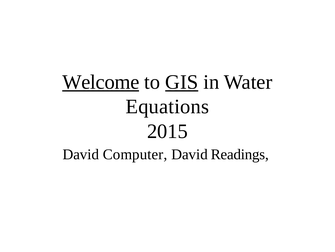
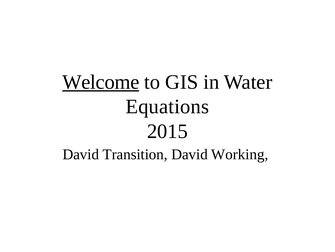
GIS underline: present -> none
Computer: Computer -> Transition
Readings: Readings -> Working
